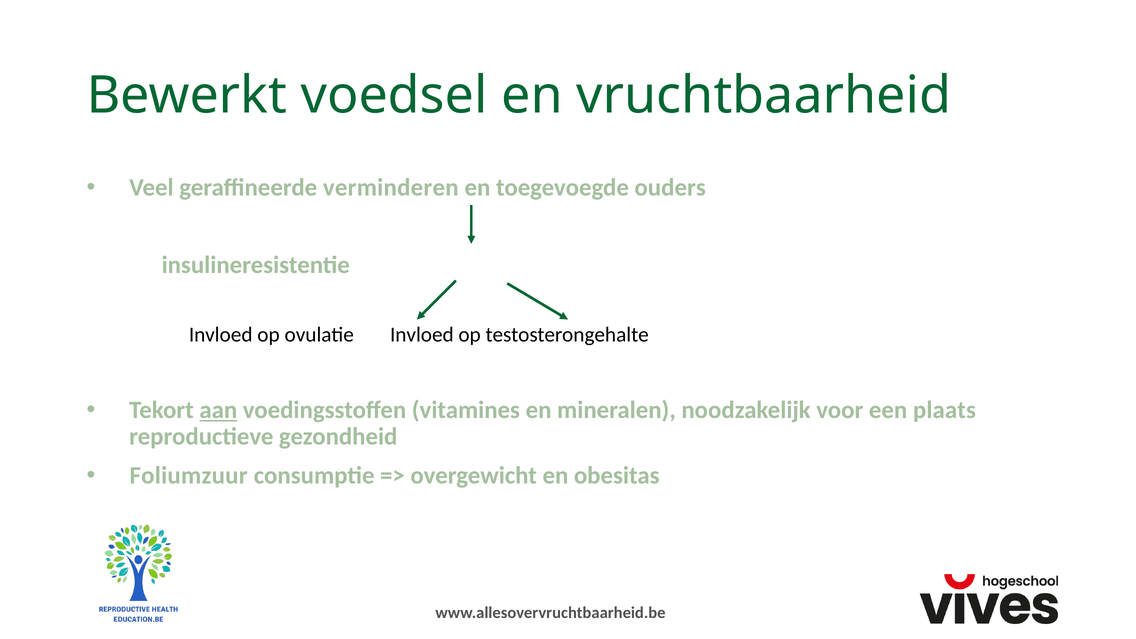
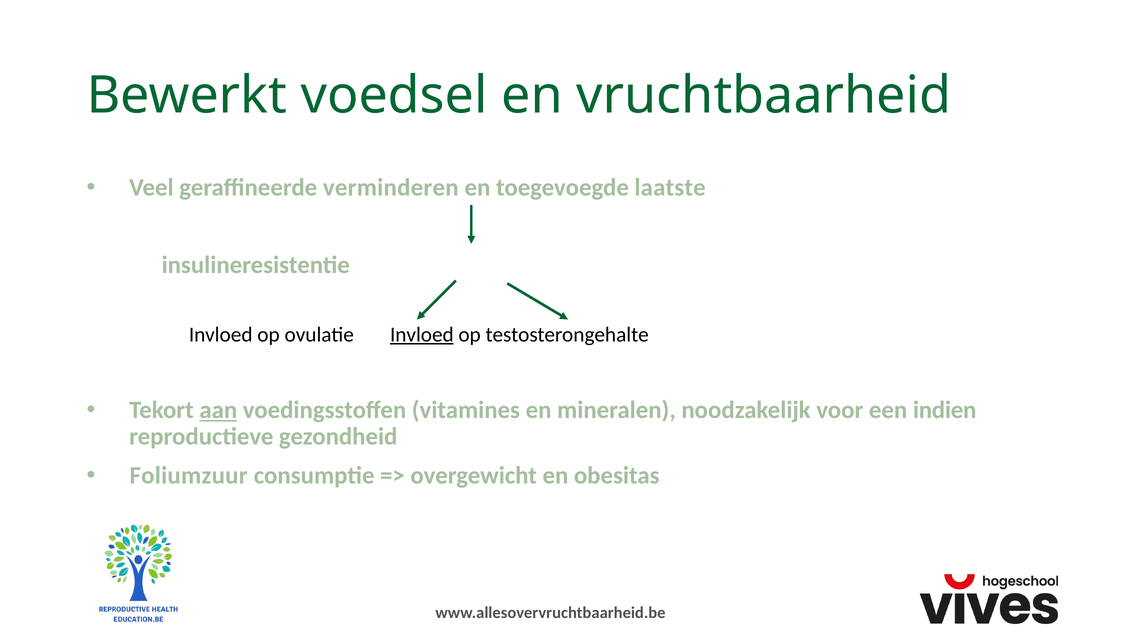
ouders: ouders -> laatste
Invloed at (422, 335) underline: none -> present
plaats: plaats -> indien
